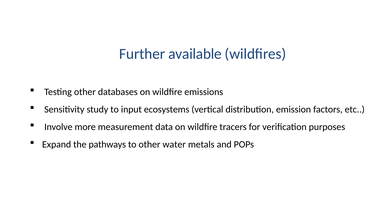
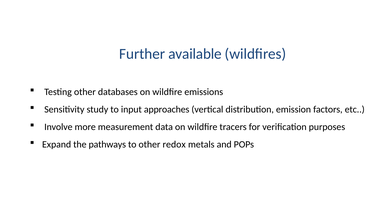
ecosystems: ecosystems -> approaches
water: water -> redox
